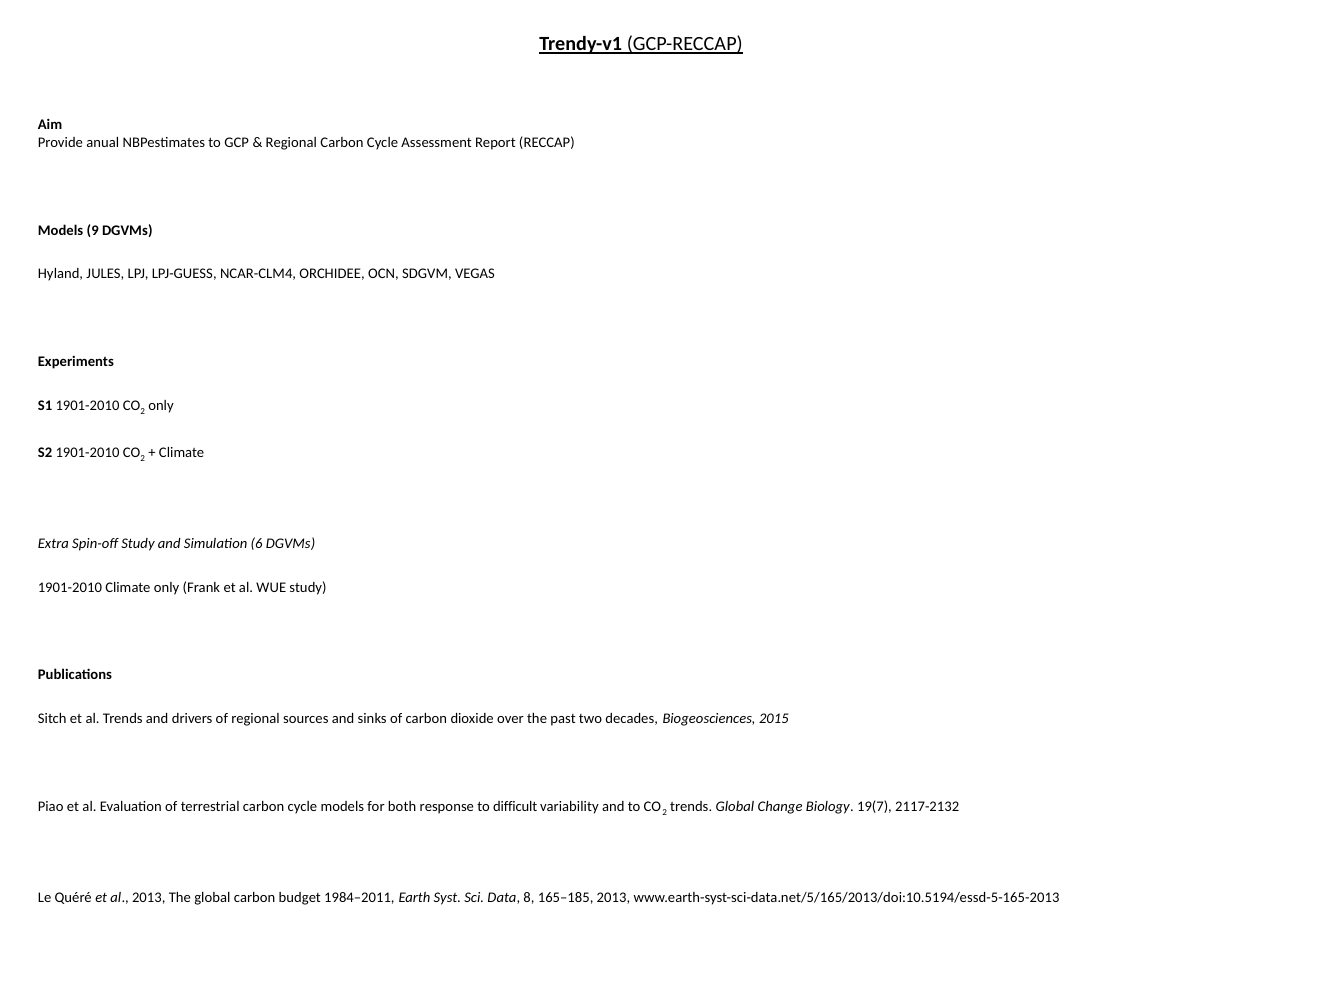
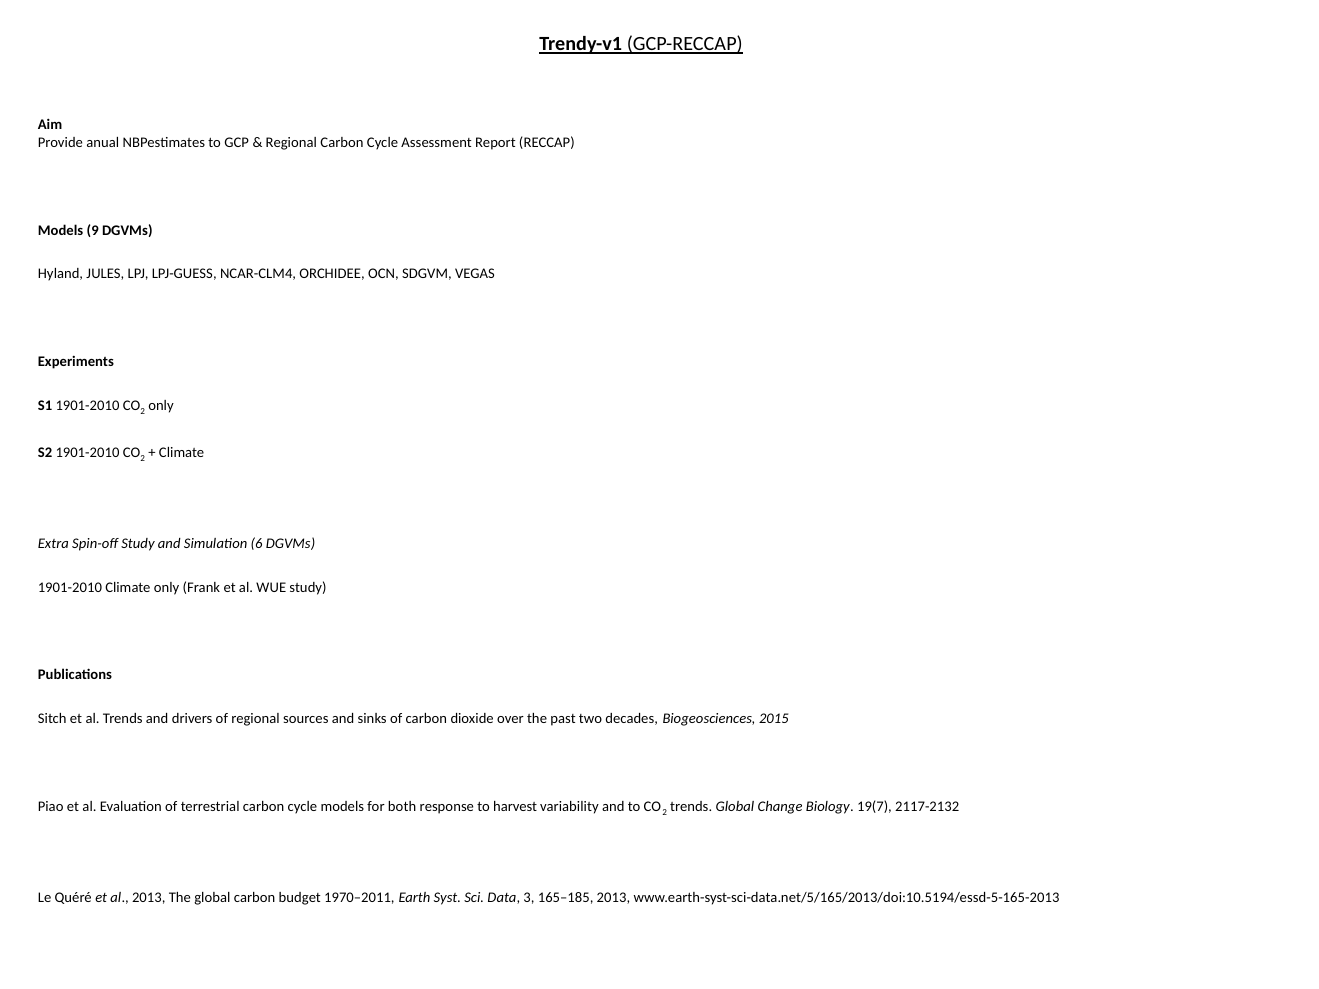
difficult: difficult -> harvest
1984–2011: 1984–2011 -> 1970–2011
8: 8 -> 3
